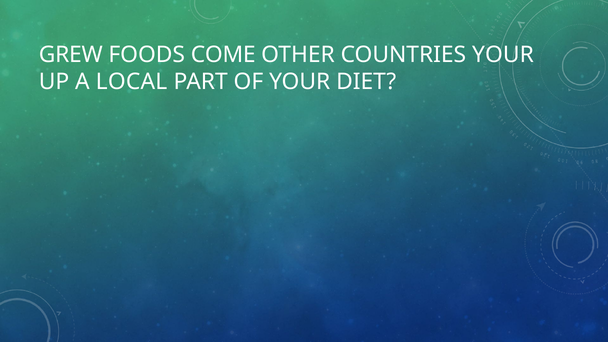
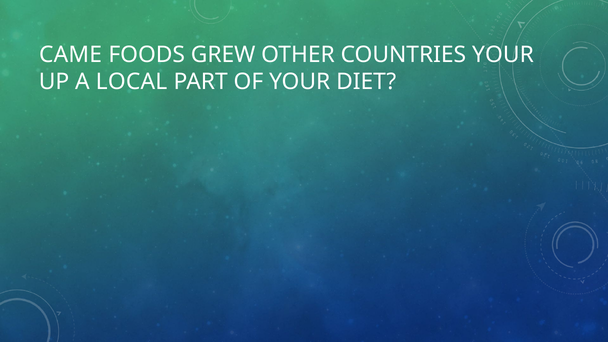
GREW: GREW -> CAME
COME: COME -> GREW
